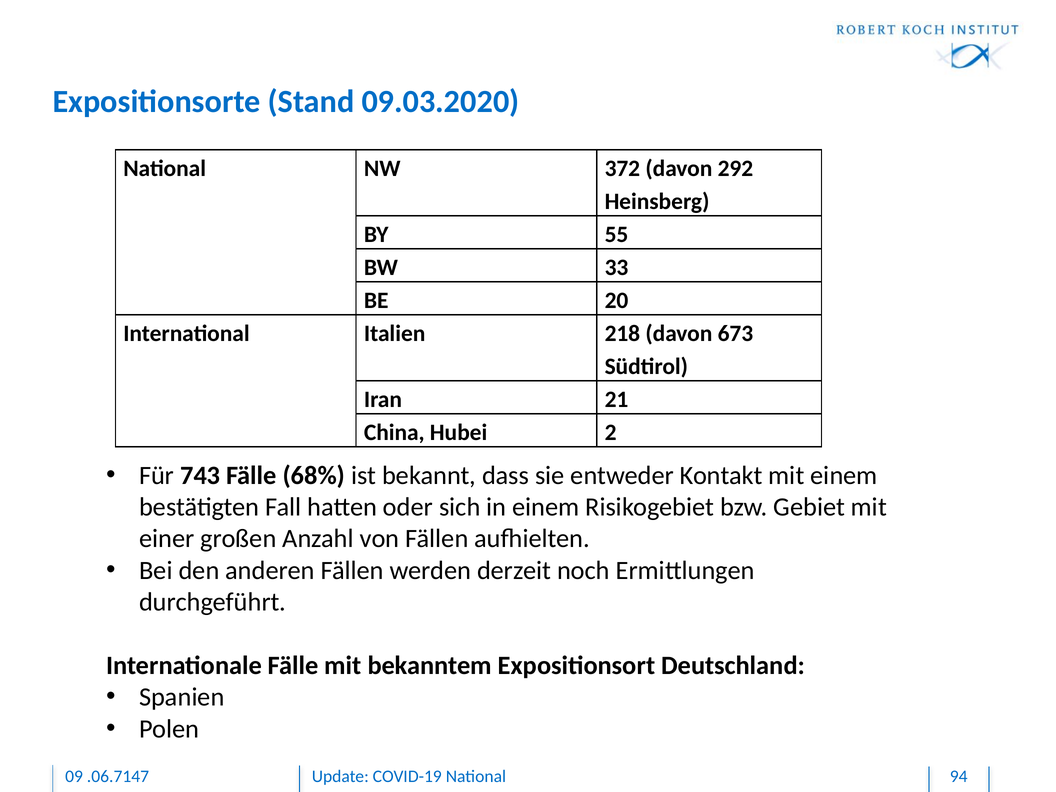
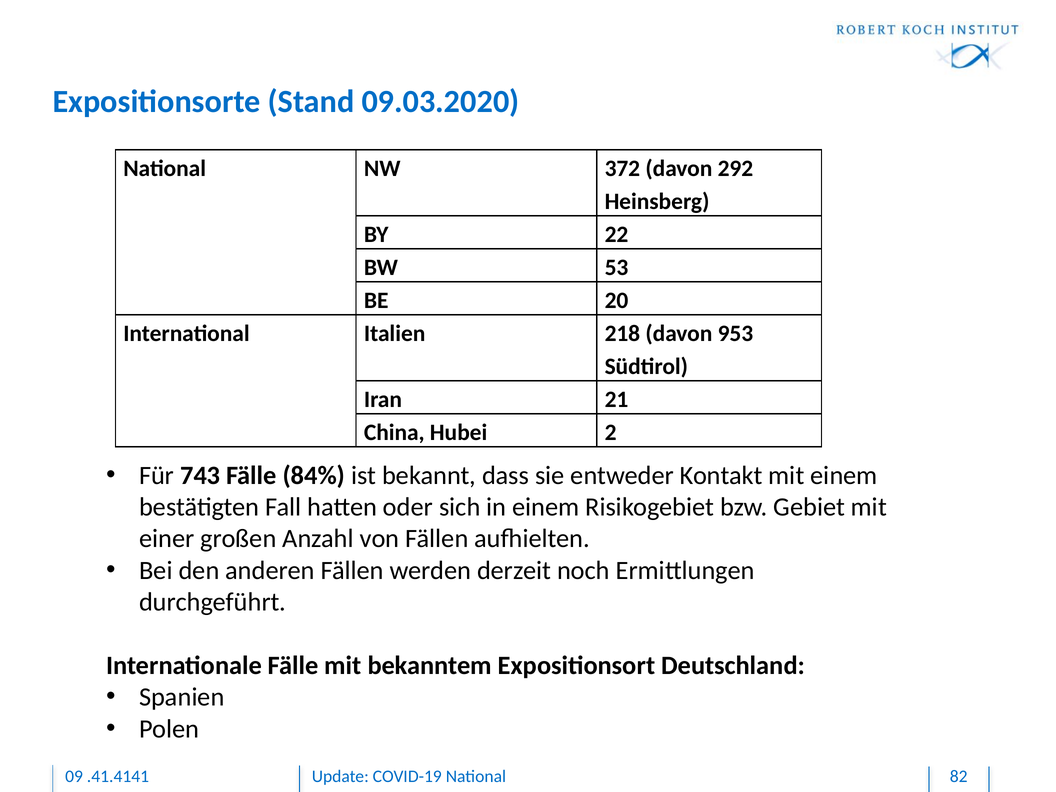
55: 55 -> 22
33: 33 -> 53
673: 673 -> 953
68%: 68% -> 84%
.06.7147: .06.7147 -> .41.4141
94: 94 -> 82
